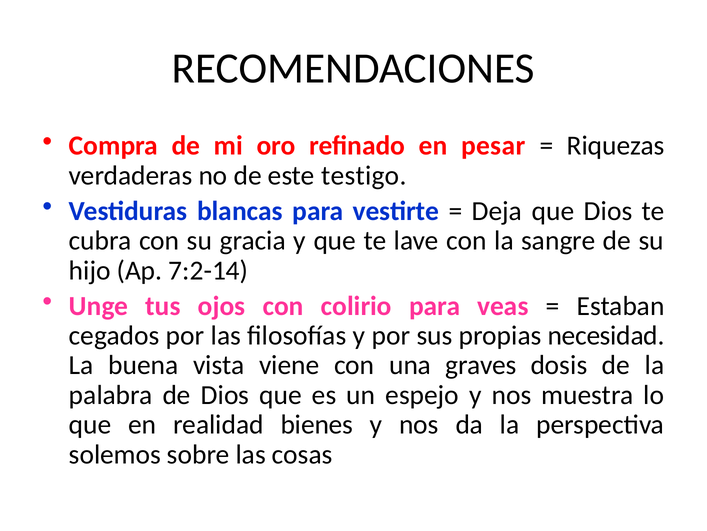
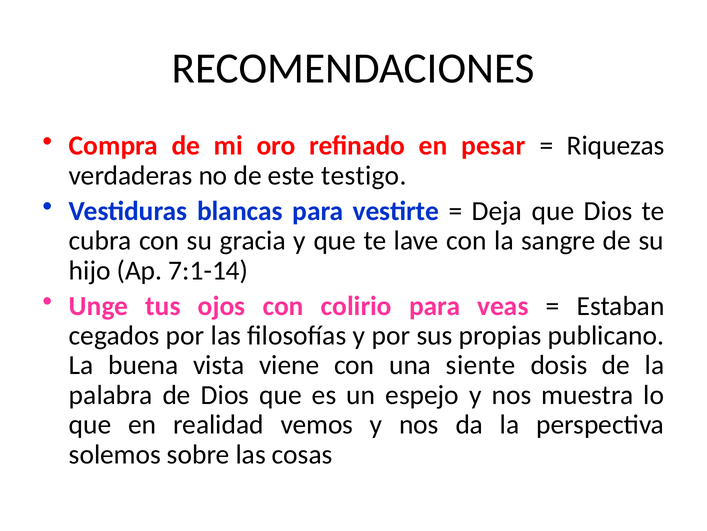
7:2-14: 7:2-14 -> 7:1-14
necesidad: necesidad -> publicano
graves: graves -> siente
bienes: bienes -> vemos
